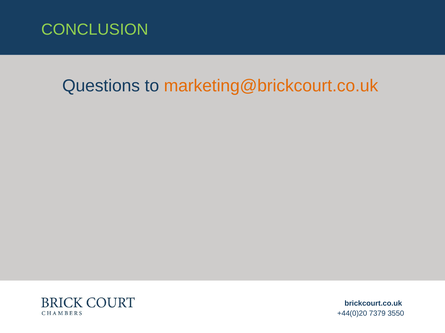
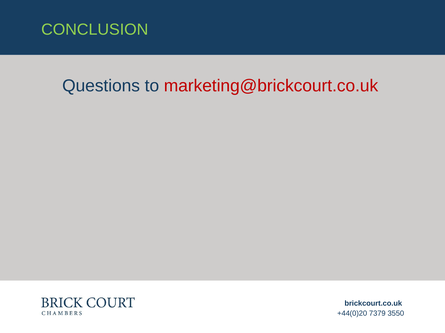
marketing@brickcourt.co.uk colour: orange -> red
